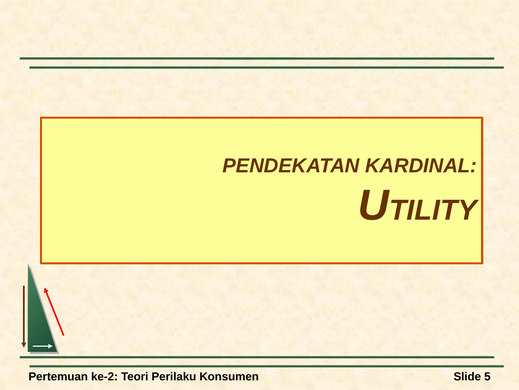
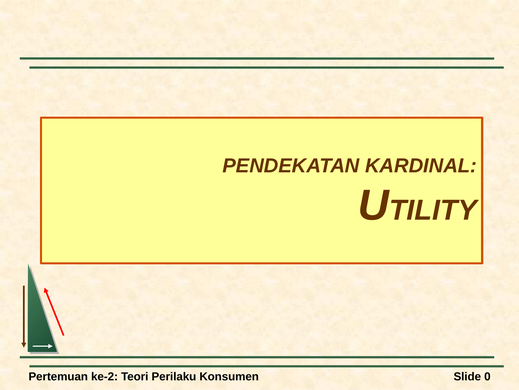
5: 5 -> 0
